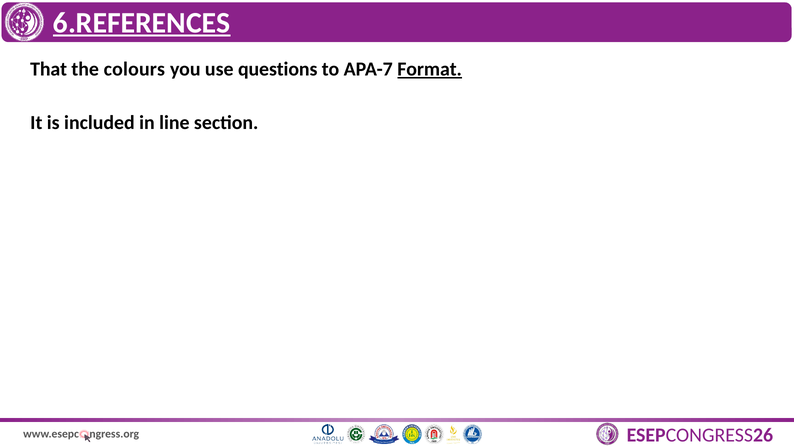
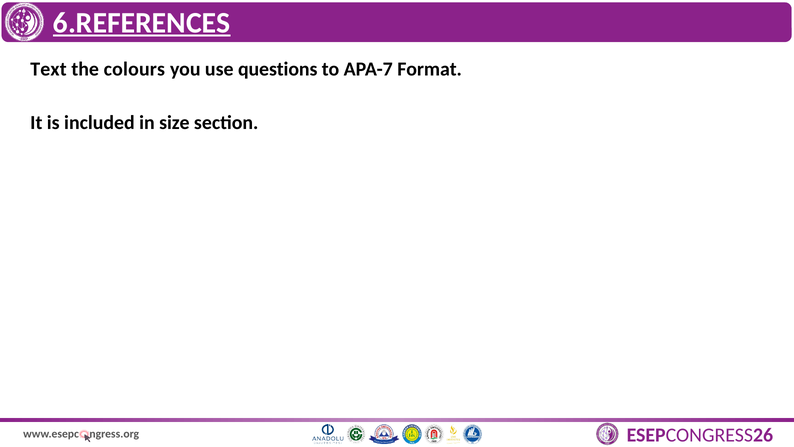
That: That -> Text
Format underline: present -> none
line: line -> size
